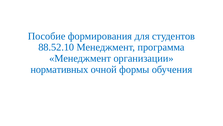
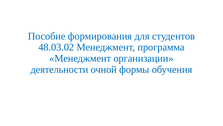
88.52.10: 88.52.10 -> 48.03.02
нормативных: нормативных -> деятельности
